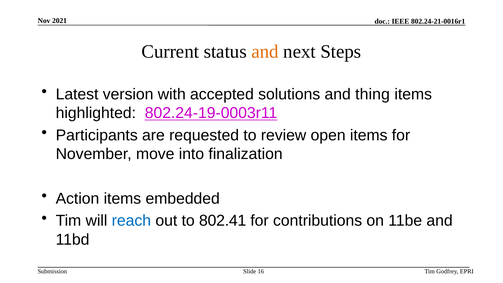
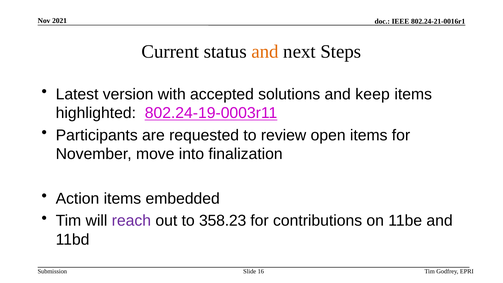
thing: thing -> keep
reach colour: blue -> purple
802.41: 802.41 -> 358.23
